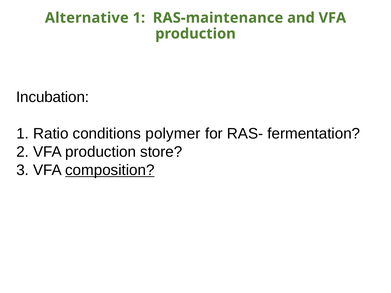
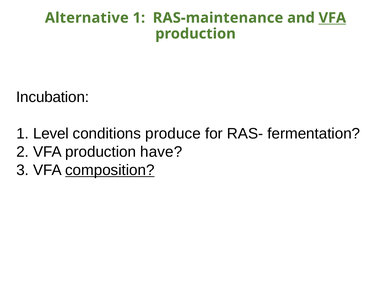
VFA at (332, 18) underline: none -> present
Ratio: Ratio -> Level
polymer: polymer -> produce
store: store -> have
